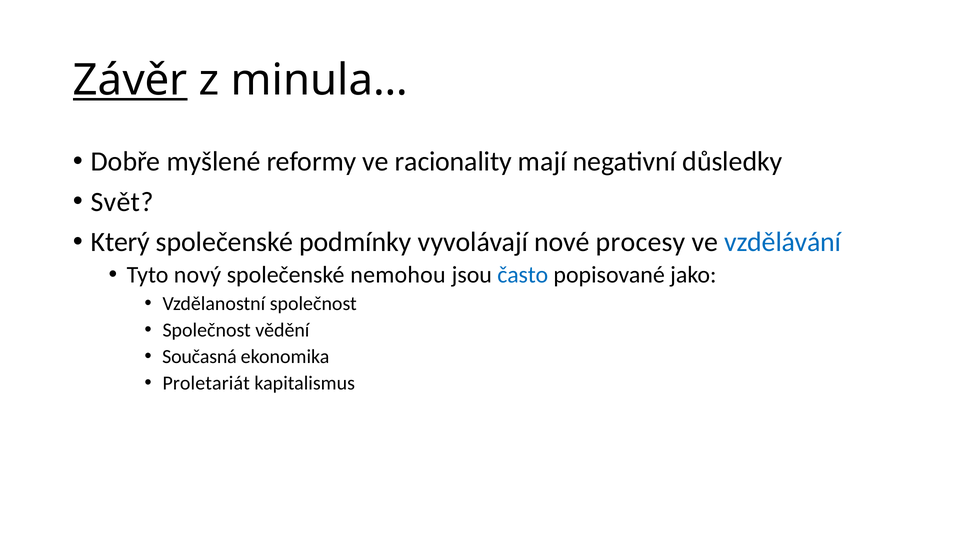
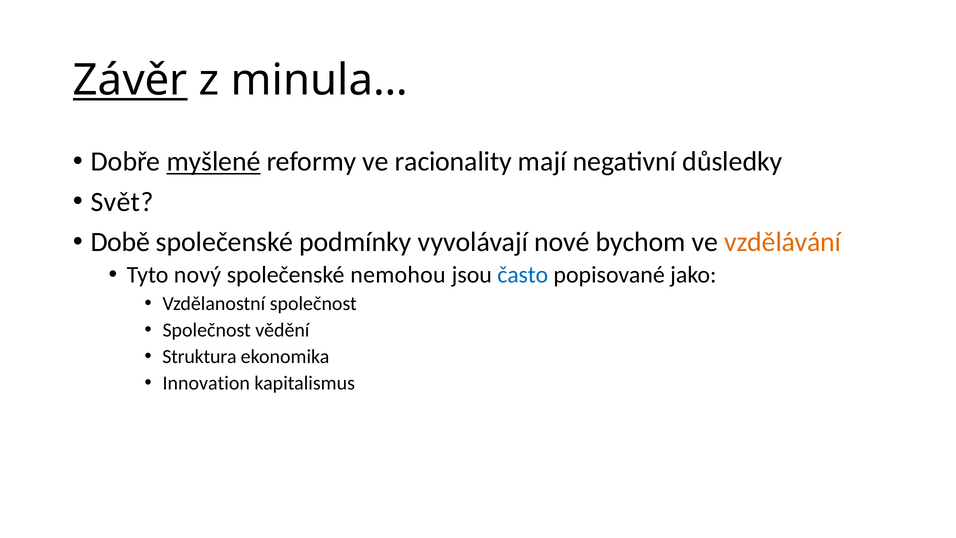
myšlené underline: none -> present
Který: Který -> Době
procesy: procesy -> bychom
vzdělávání colour: blue -> orange
Současná: Současná -> Struktura
Proletariát: Proletariát -> Innovation
